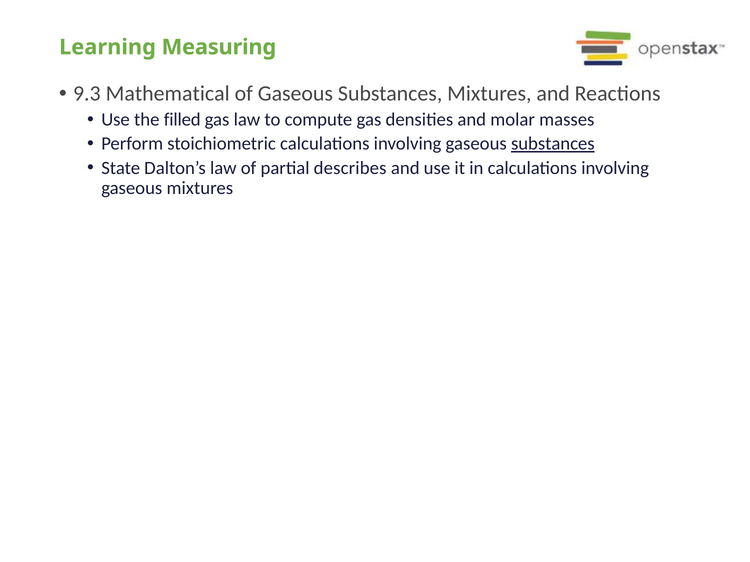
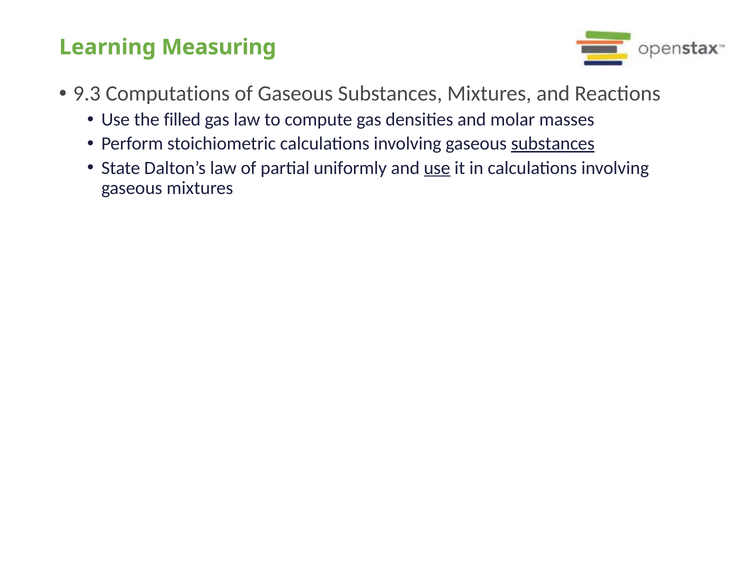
Mathematical: Mathematical -> Computations
describes: describes -> uniformly
use at (437, 168) underline: none -> present
